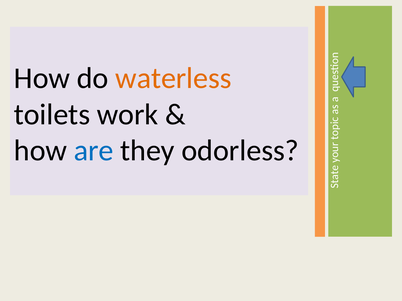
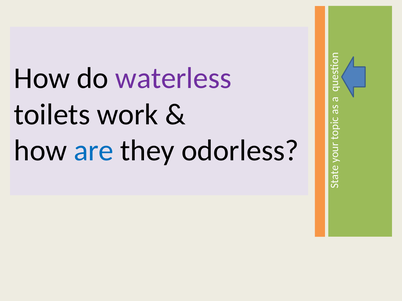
waterless colour: orange -> purple
